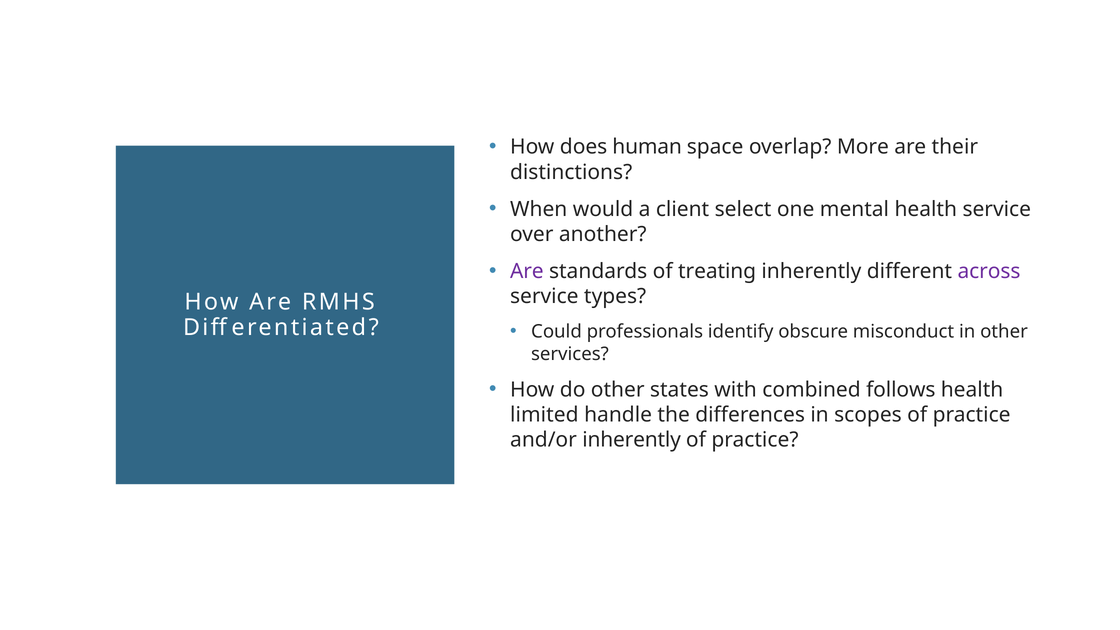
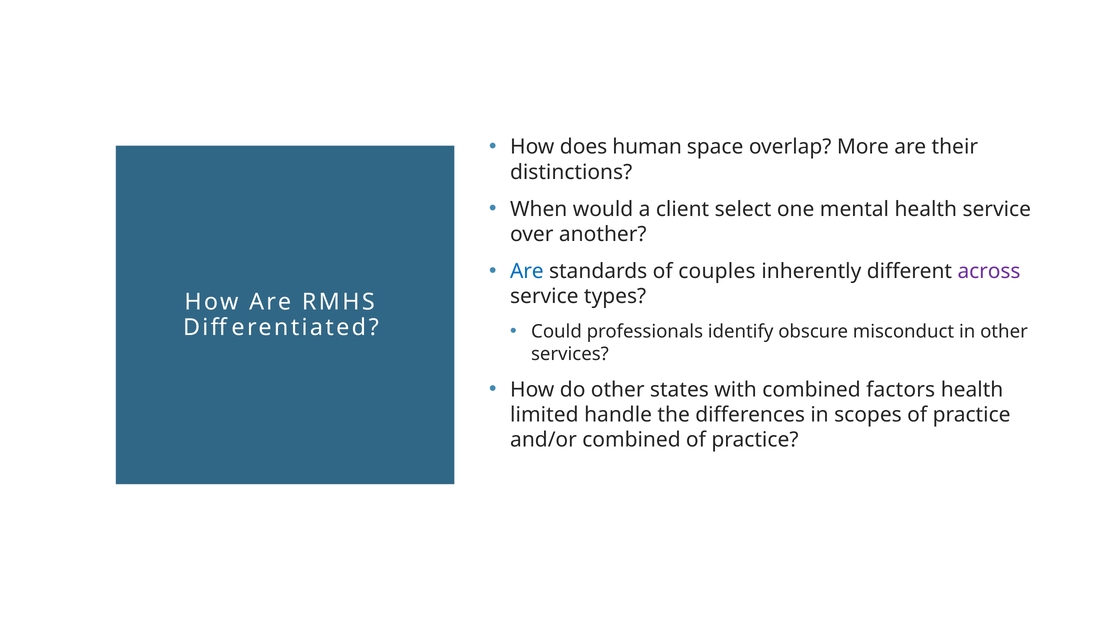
Are at (527, 271) colour: purple -> blue
treating: treating -> couples
follows: follows -> factors
and/or inherently: inherently -> combined
